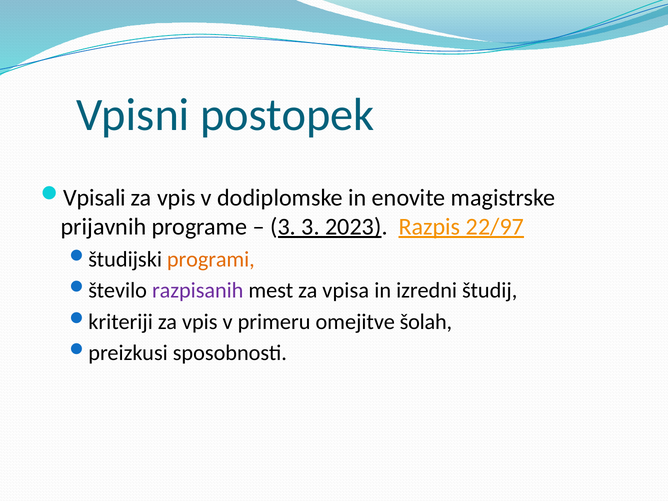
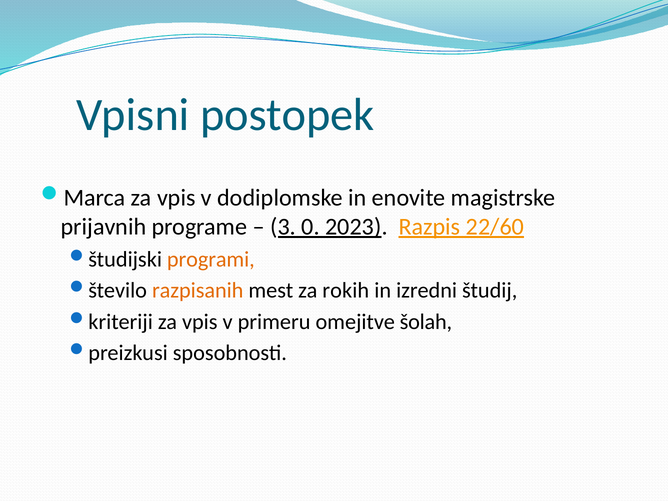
Vpisali: Vpisali -> Marca
3 3: 3 -> 0
22/97: 22/97 -> 22/60
razpisanih colour: purple -> orange
vpisa: vpisa -> rokih
